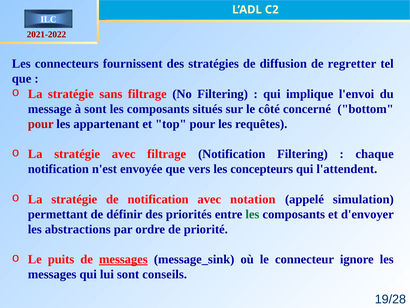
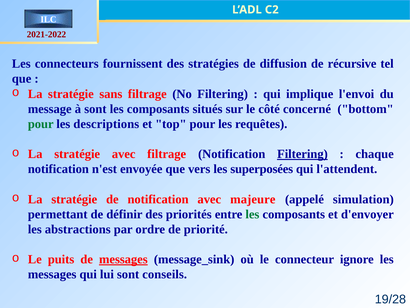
regretter: regretter -> récursive
pour at (41, 124) colour: red -> green
appartenant: appartenant -> descriptions
Filtering at (302, 154) underline: none -> present
concepteurs: concepteurs -> superposées
notation: notation -> majeure
